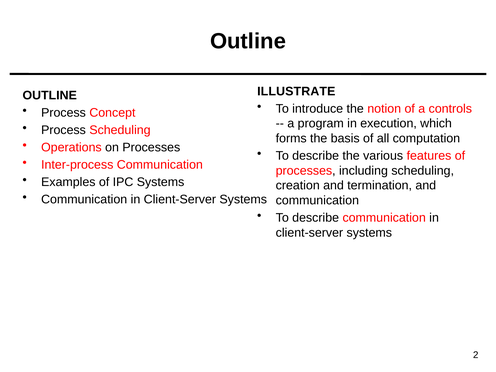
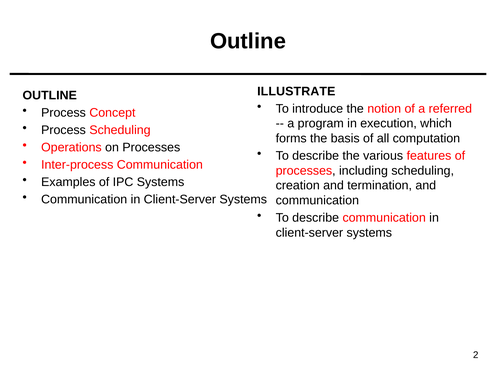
controls: controls -> referred
